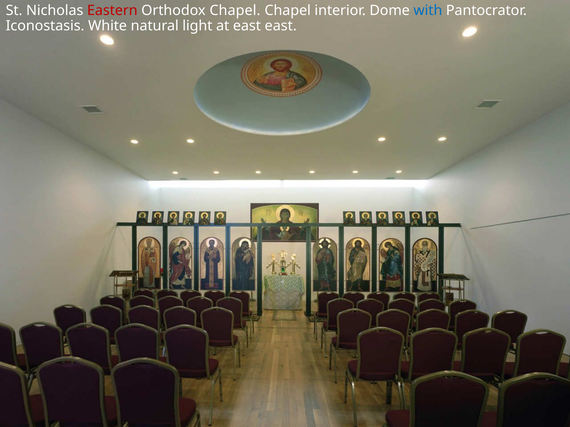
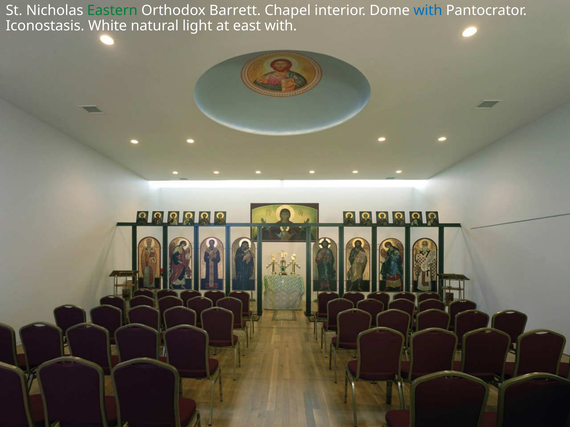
Eastern colour: red -> green
Orthodox Chapel: Chapel -> Barrett
east east: east -> with
